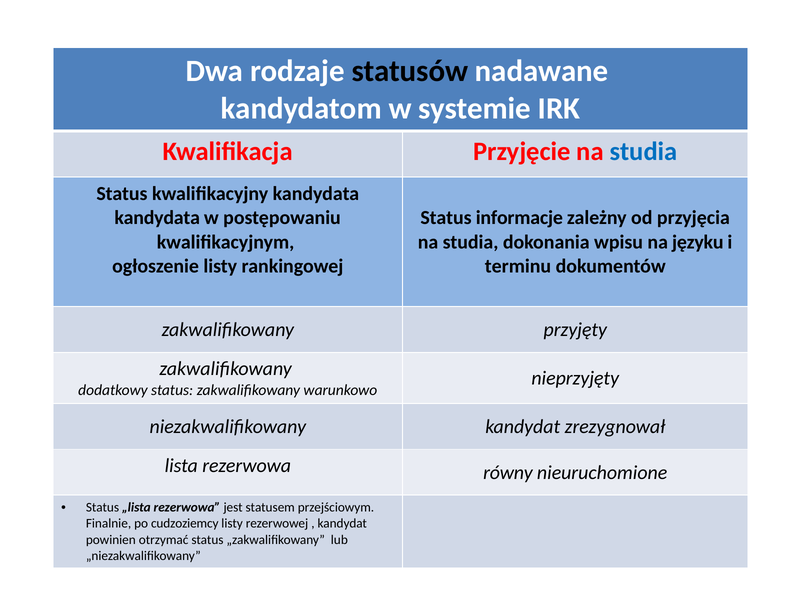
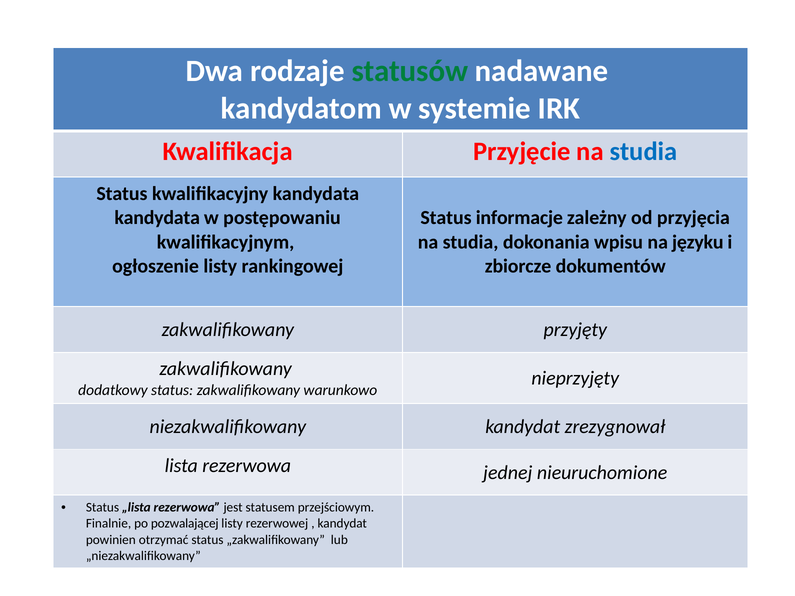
statusów colour: black -> green
terminu: terminu -> zbiorcze
równy: równy -> jednej
cudzoziemcy: cudzoziemcy -> pozwalającej
